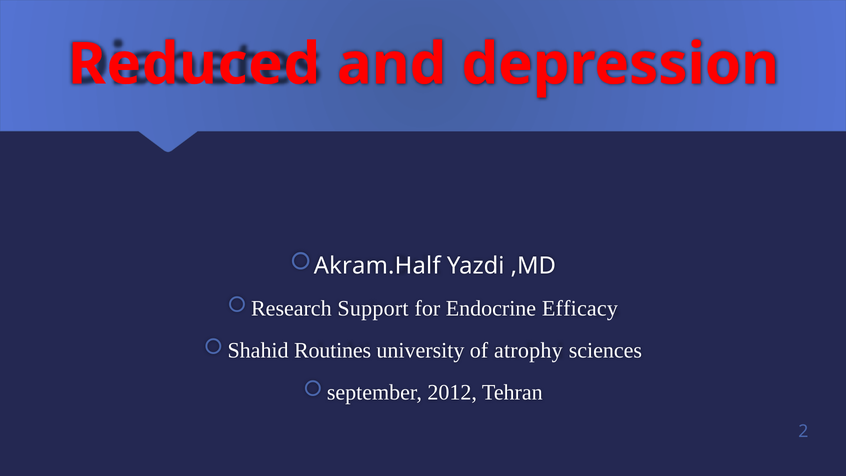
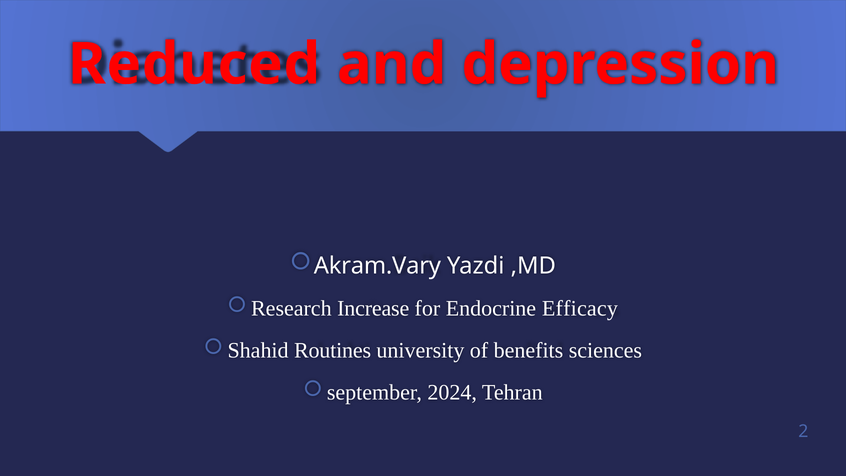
Akram.Half: Akram.Half -> Akram.Vary
Support: Support -> Increase
atrophy: atrophy -> benefits
2012: 2012 -> 2024
